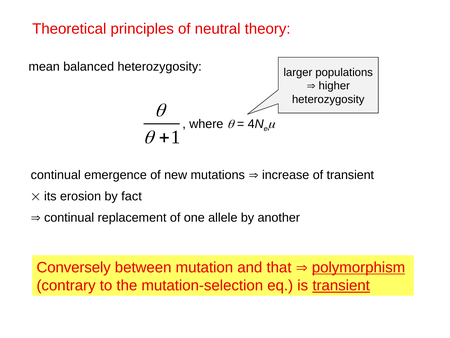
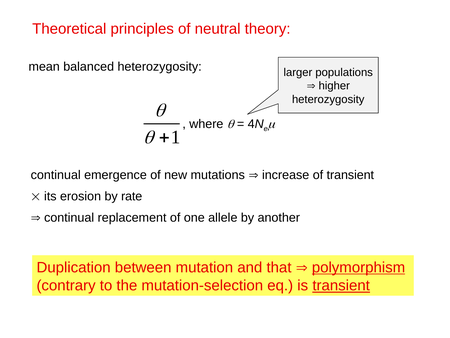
fact: fact -> rate
Conversely: Conversely -> Duplication
